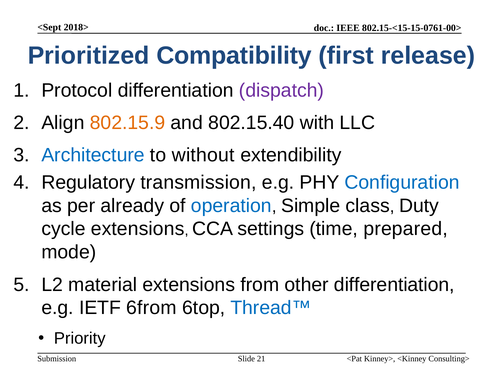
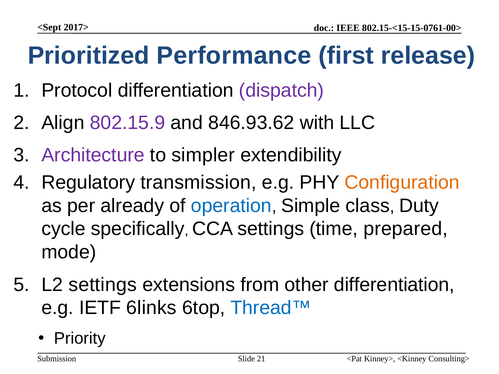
2018>: 2018> -> 2017>
Compatibility: Compatibility -> Performance
802.15.9 colour: orange -> purple
802.15.40: 802.15.40 -> 846.93.62
Architecture colour: blue -> purple
without: without -> simpler
Configuration colour: blue -> orange
cycle extensions: extensions -> specifically
L2 material: material -> settings
6from: 6from -> 6links
